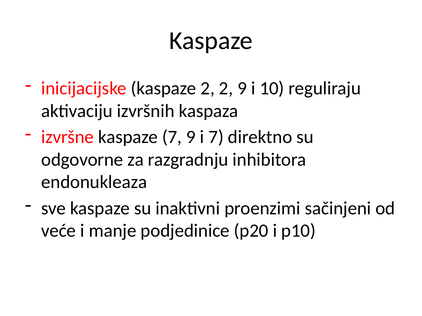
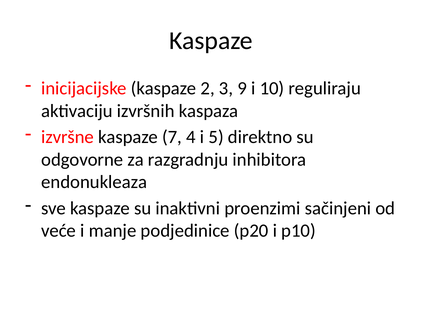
2 2: 2 -> 3
7 9: 9 -> 4
i 7: 7 -> 5
